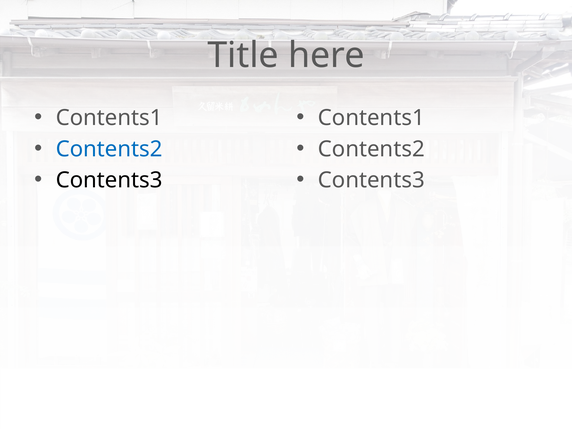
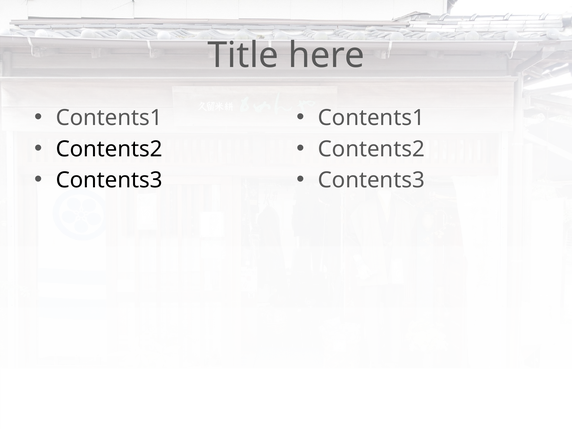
Contents2 at (109, 149) colour: blue -> black
